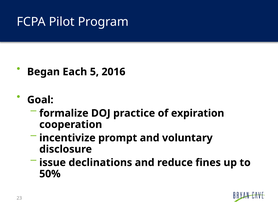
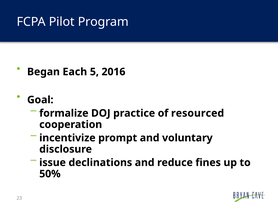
expiration: expiration -> resourced
